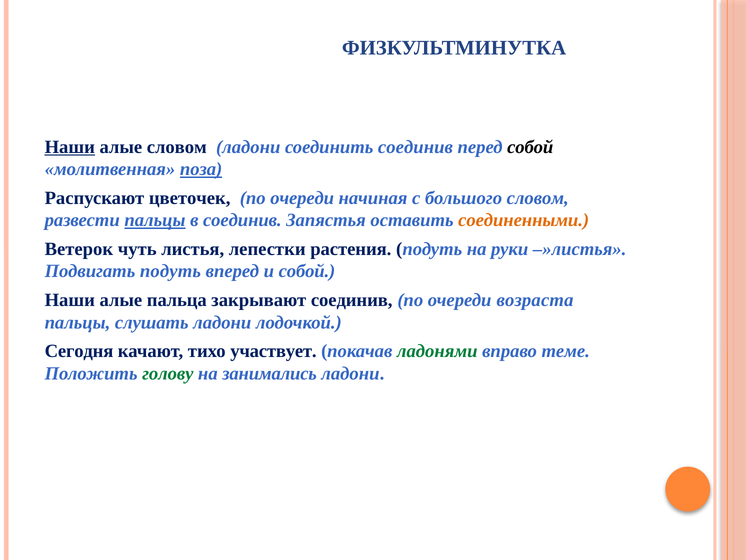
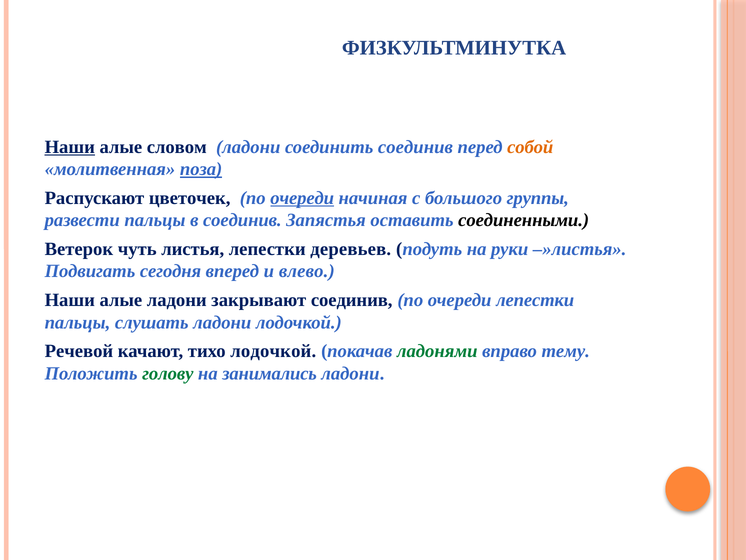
собой at (530, 147) colour: black -> orange
очереди at (302, 198) underline: none -> present
большого словом: словом -> группы
пальцы at (155, 220) underline: present -> none
соединенными colour: orange -> black
растения: растения -> деревьев
Подвигать подуть: подуть -> сегодня
и собой: собой -> влево
алые пальца: пальца -> ладони
очереди возраста: возраста -> лепестки
Сегодня: Сегодня -> Речевой
тихо участвует: участвует -> лодочкой
теме: теме -> тему
